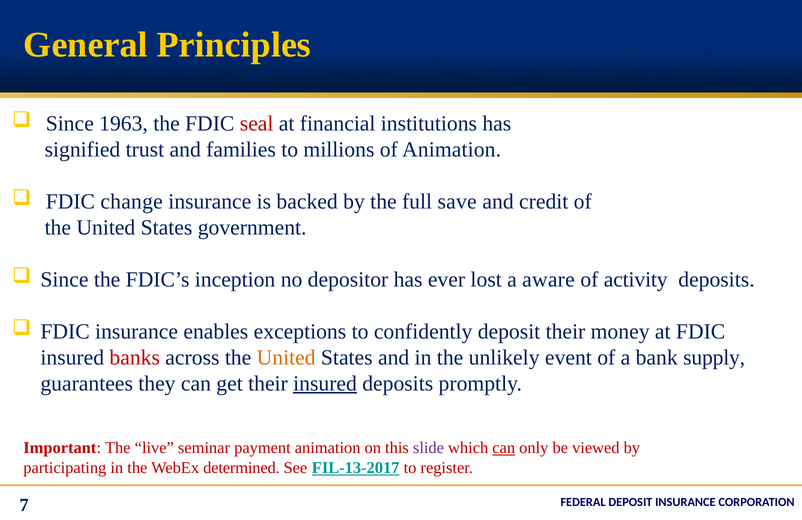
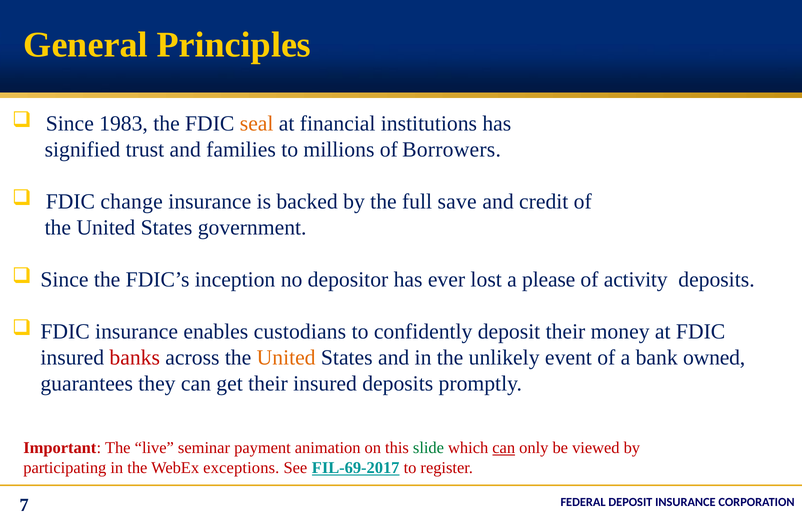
1963: 1963 -> 1983
seal colour: red -> orange
of Animation: Animation -> Borrowers
aware: aware -> please
exceptions: exceptions -> custodians
supply: supply -> owned
insured at (325, 383) underline: present -> none
slide colour: purple -> green
determined: determined -> exceptions
FIL-13-2017: FIL-13-2017 -> FIL-69-2017
